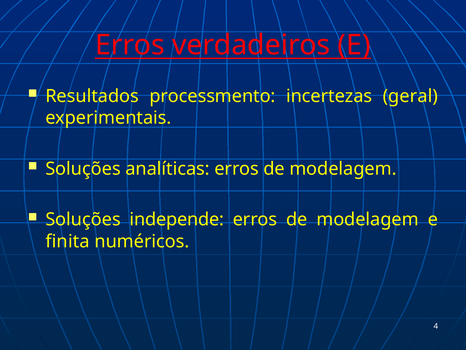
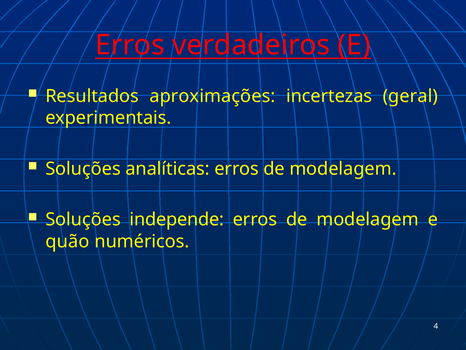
processmento: processmento -> aproximações
finita: finita -> quão
